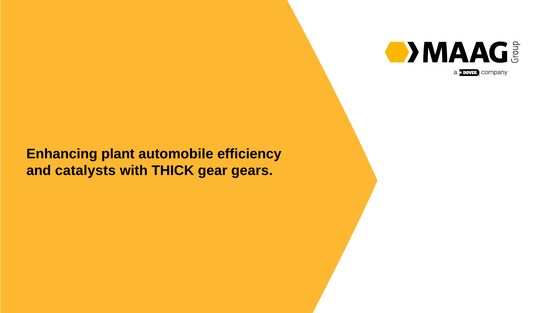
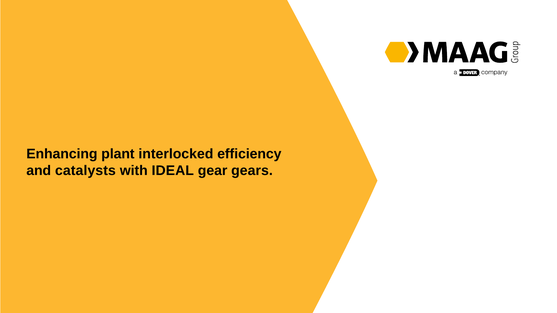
automobile: automobile -> interlocked
THICK: THICK -> IDEAL
